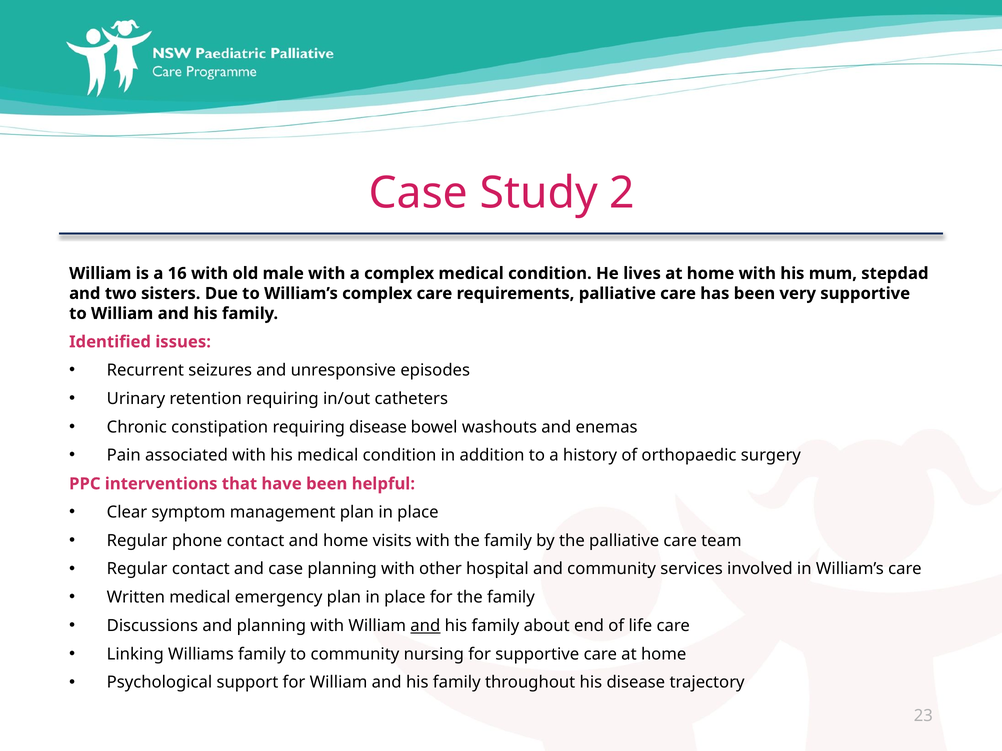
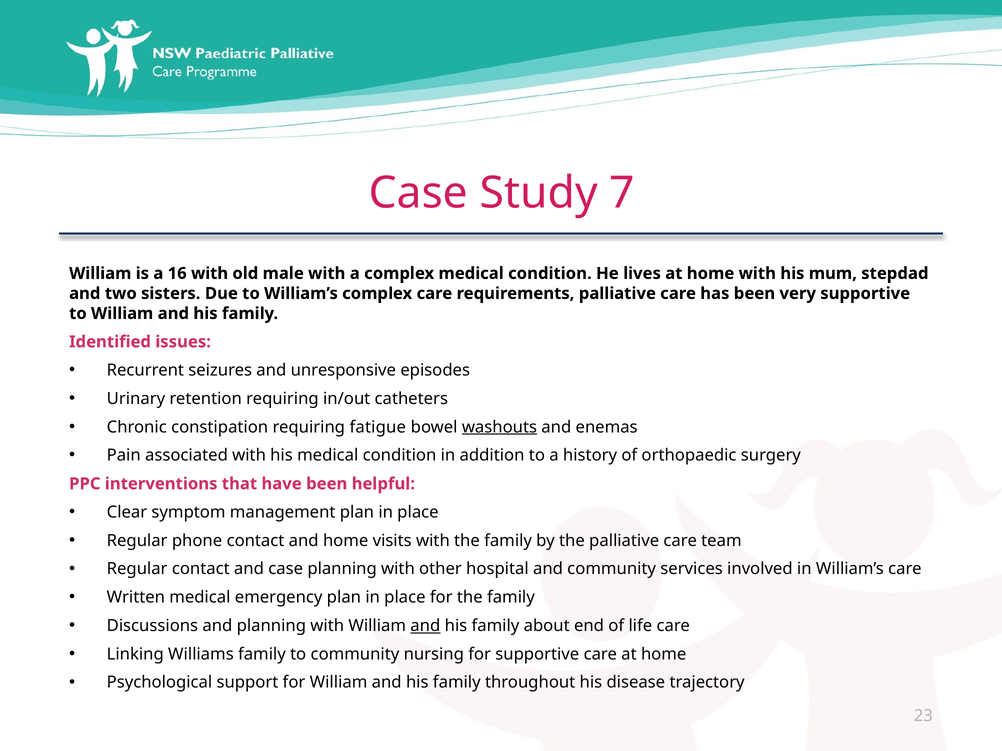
2: 2 -> 7
requiring disease: disease -> fatigue
washouts underline: none -> present
